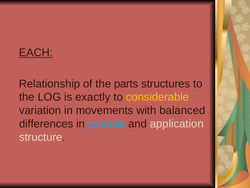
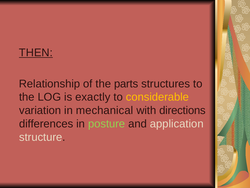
EACH: EACH -> THEN
movements: movements -> mechanical
balanced: balanced -> directions
posture colour: light blue -> light green
